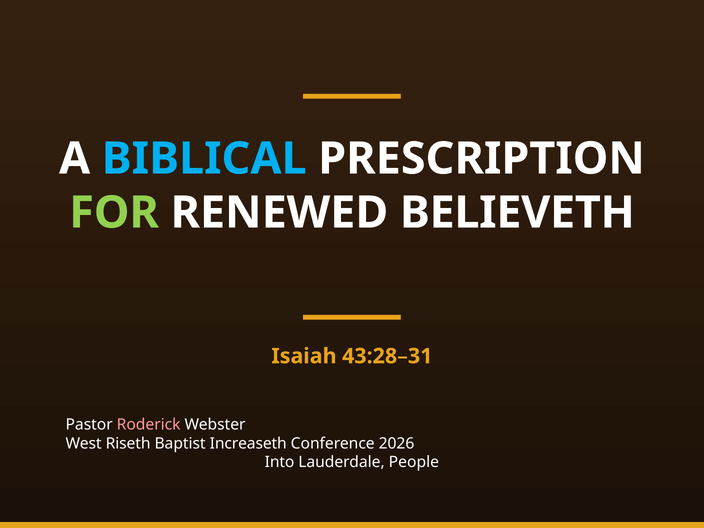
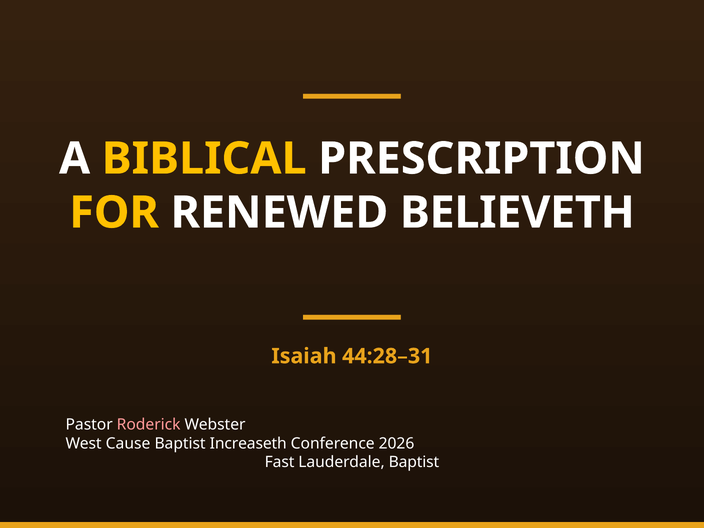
BIBLICAL colour: light blue -> yellow
FOR colour: light green -> yellow
43:28–31: 43:28–31 -> 44:28–31
Riseth: Riseth -> Cause
Into: Into -> Fast
Lauderdale People: People -> Baptist
